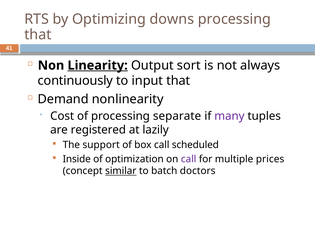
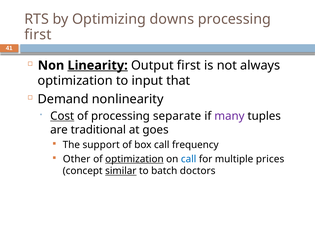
that at (38, 35): that -> first
Output sort: sort -> first
continuously at (75, 80): continuously -> optimization
Cost underline: none -> present
registered: registered -> traditional
lazily: lazily -> goes
scheduled: scheduled -> frequency
Inside: Inside -> Other
optimization at (134, 158) underline: none -> present
call at (189, 158) colour: purple -> blue
